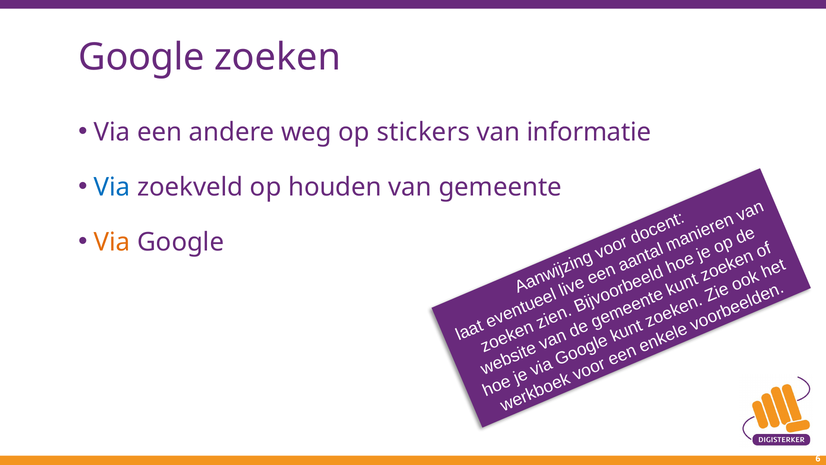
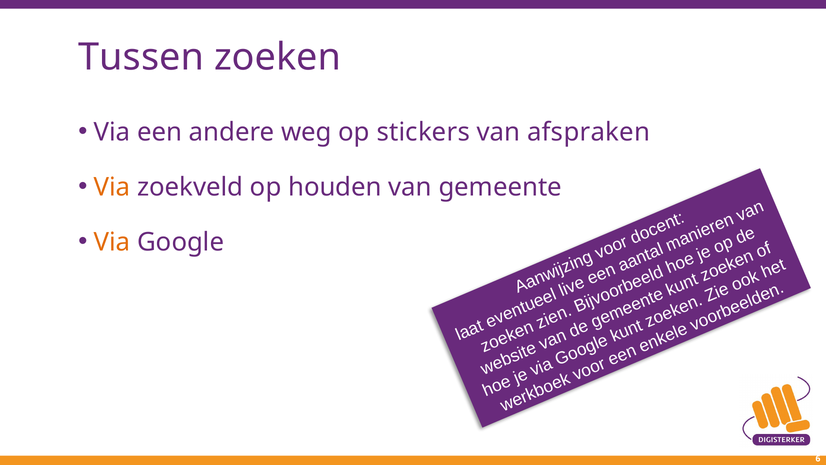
Google at (141, 57): Google -> Tussen
informatie: informatie -> afspraken
Via at (112, 187) colour: blue -> orange
